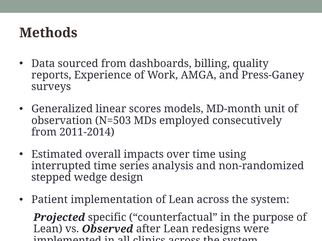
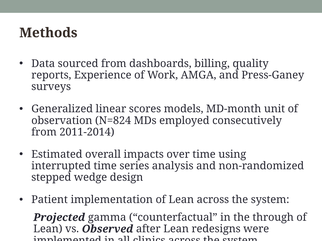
N=503: N=503 -> N=824
specific: specific -> gamma
purpose: purpose -> through
